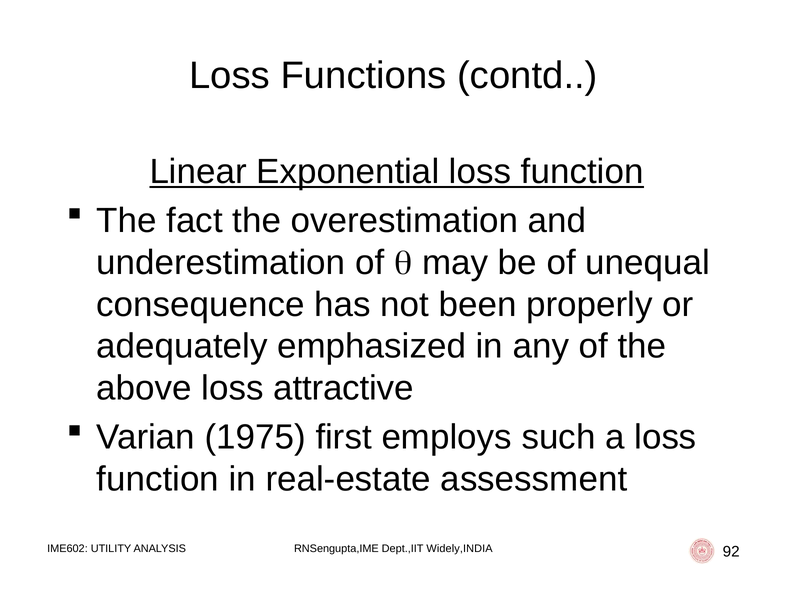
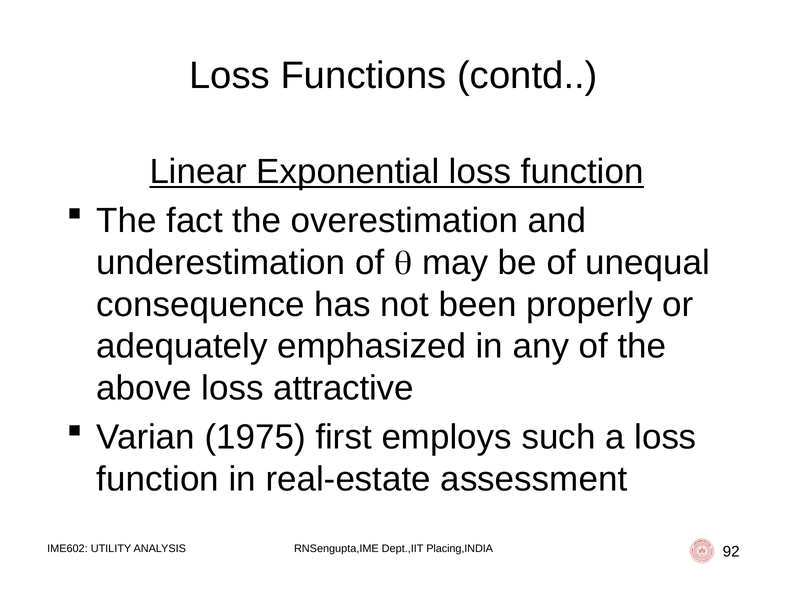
Widely,INDIA: Widely,INDIA -> Placing,INDIA
